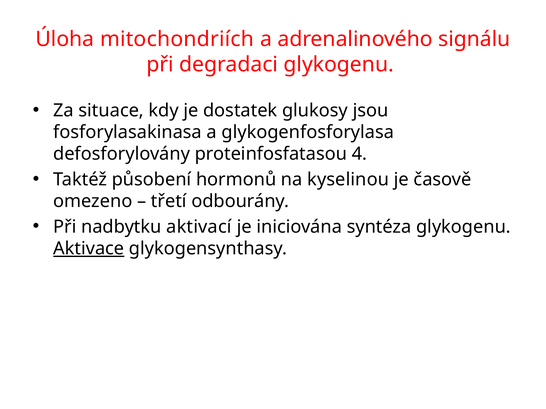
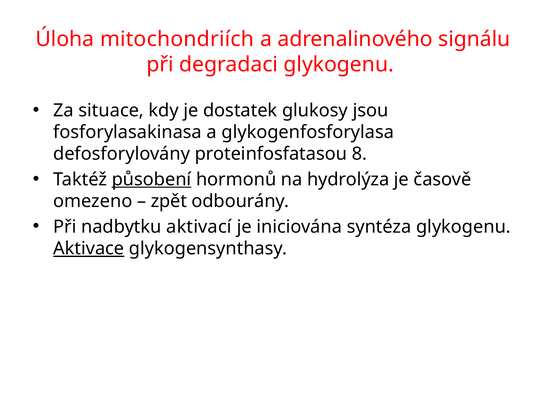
4: 4 -> 8
působení underline: none -> present
kyselinou: kyselinou -> hydrolýza
třetí: třetí -> zpět
